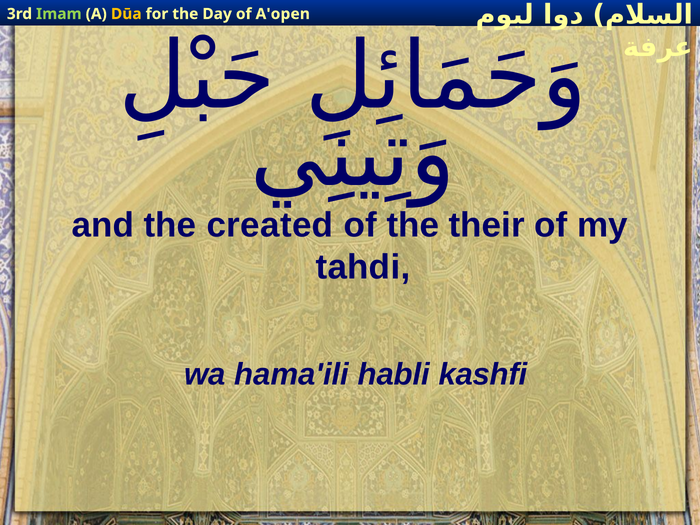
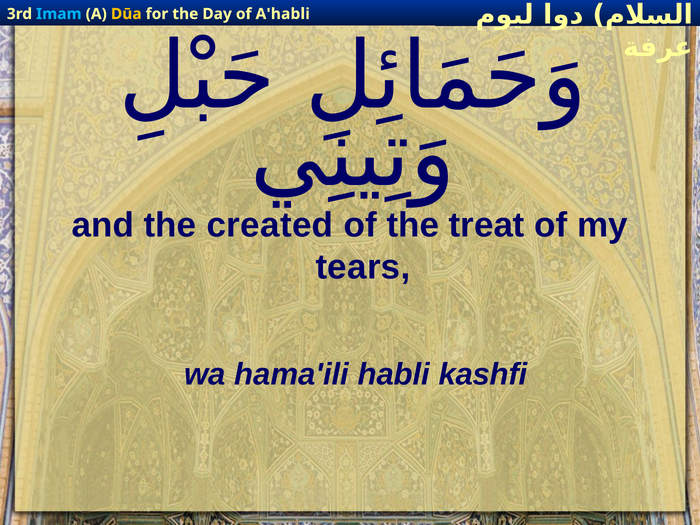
Imam colour: light green -> light blue
A'open: A'open -> A'habli
their: their -> treat
tahdi: tahdi -> tears
